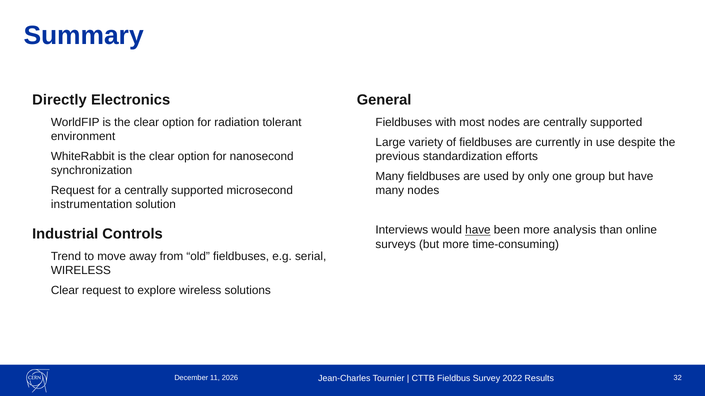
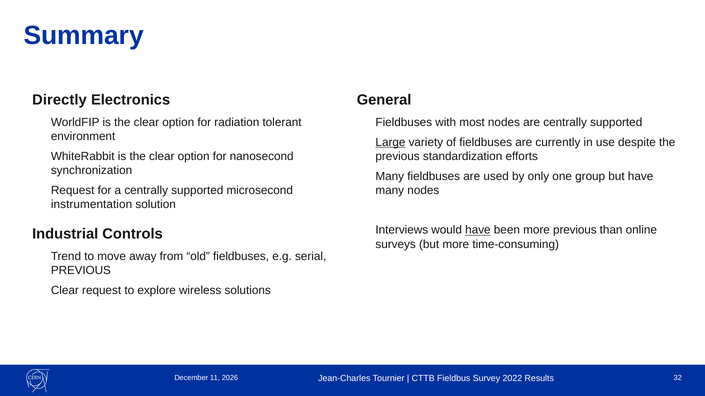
Large underline: none -> present
more analysis: analysis -> previous
WIRELESS at (81, 271): WIRELESS -> PREVIOUS
